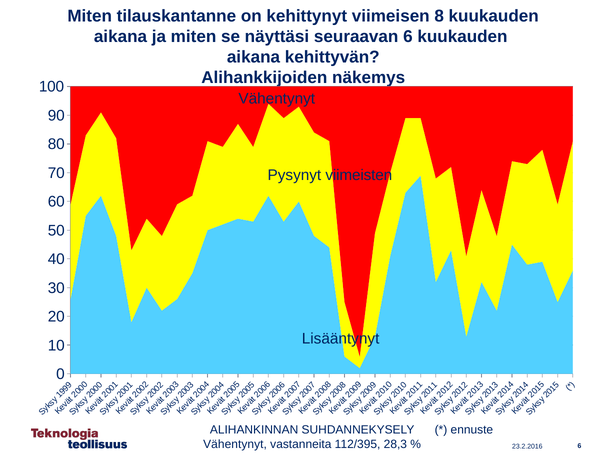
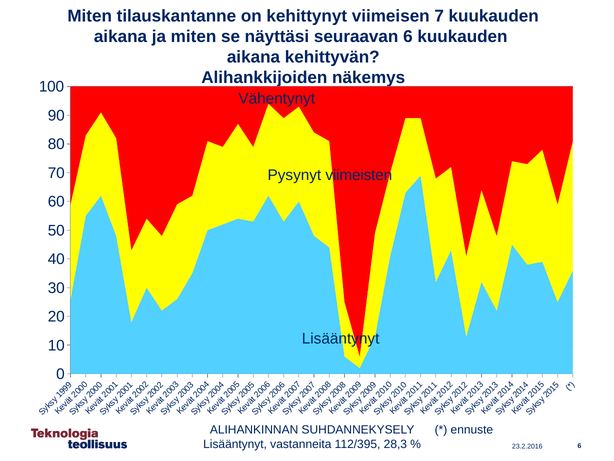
viimeisen 8: 8 -> 7
Vähentynyt at (235, 444): Vähentynyt -> Lisääntynyt
